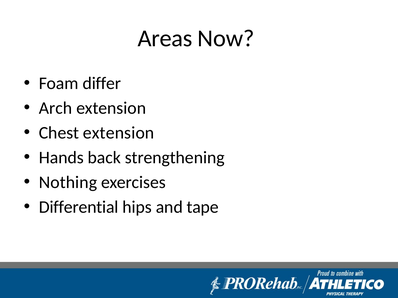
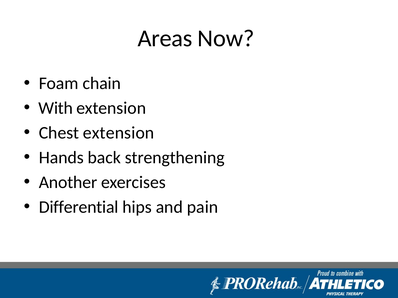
differ: differ -> chain
Arch: Arch -> With
Nothing: Nothing -> Another
tape: tape -> pain
